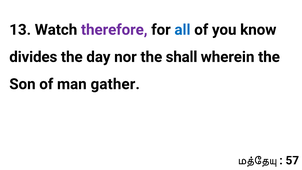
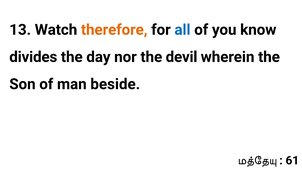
therefore colour: purple -> orange
shall: shall -> devil
gather: gather -> beside
57: 57 -> 61
